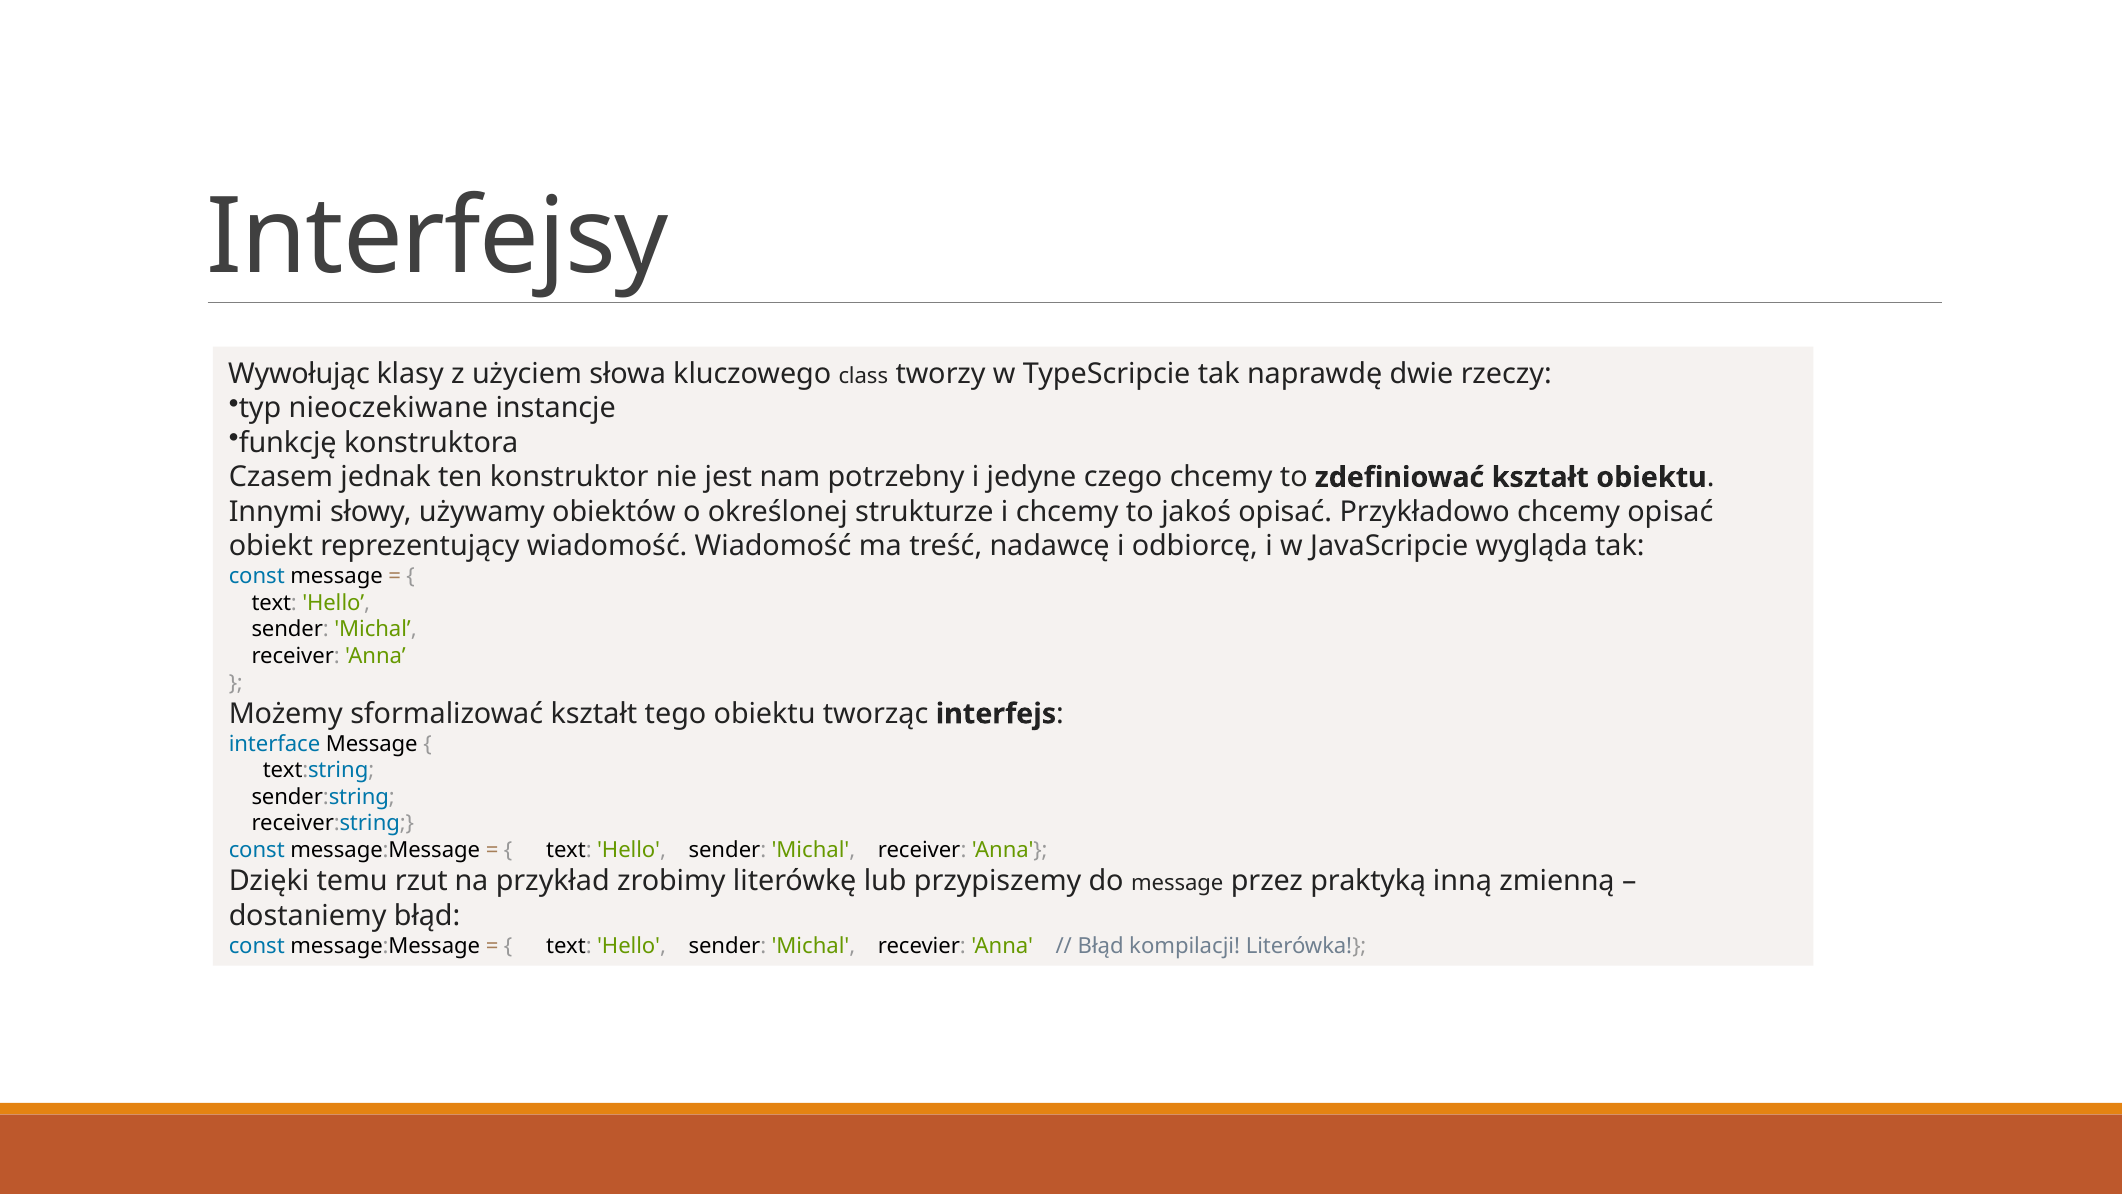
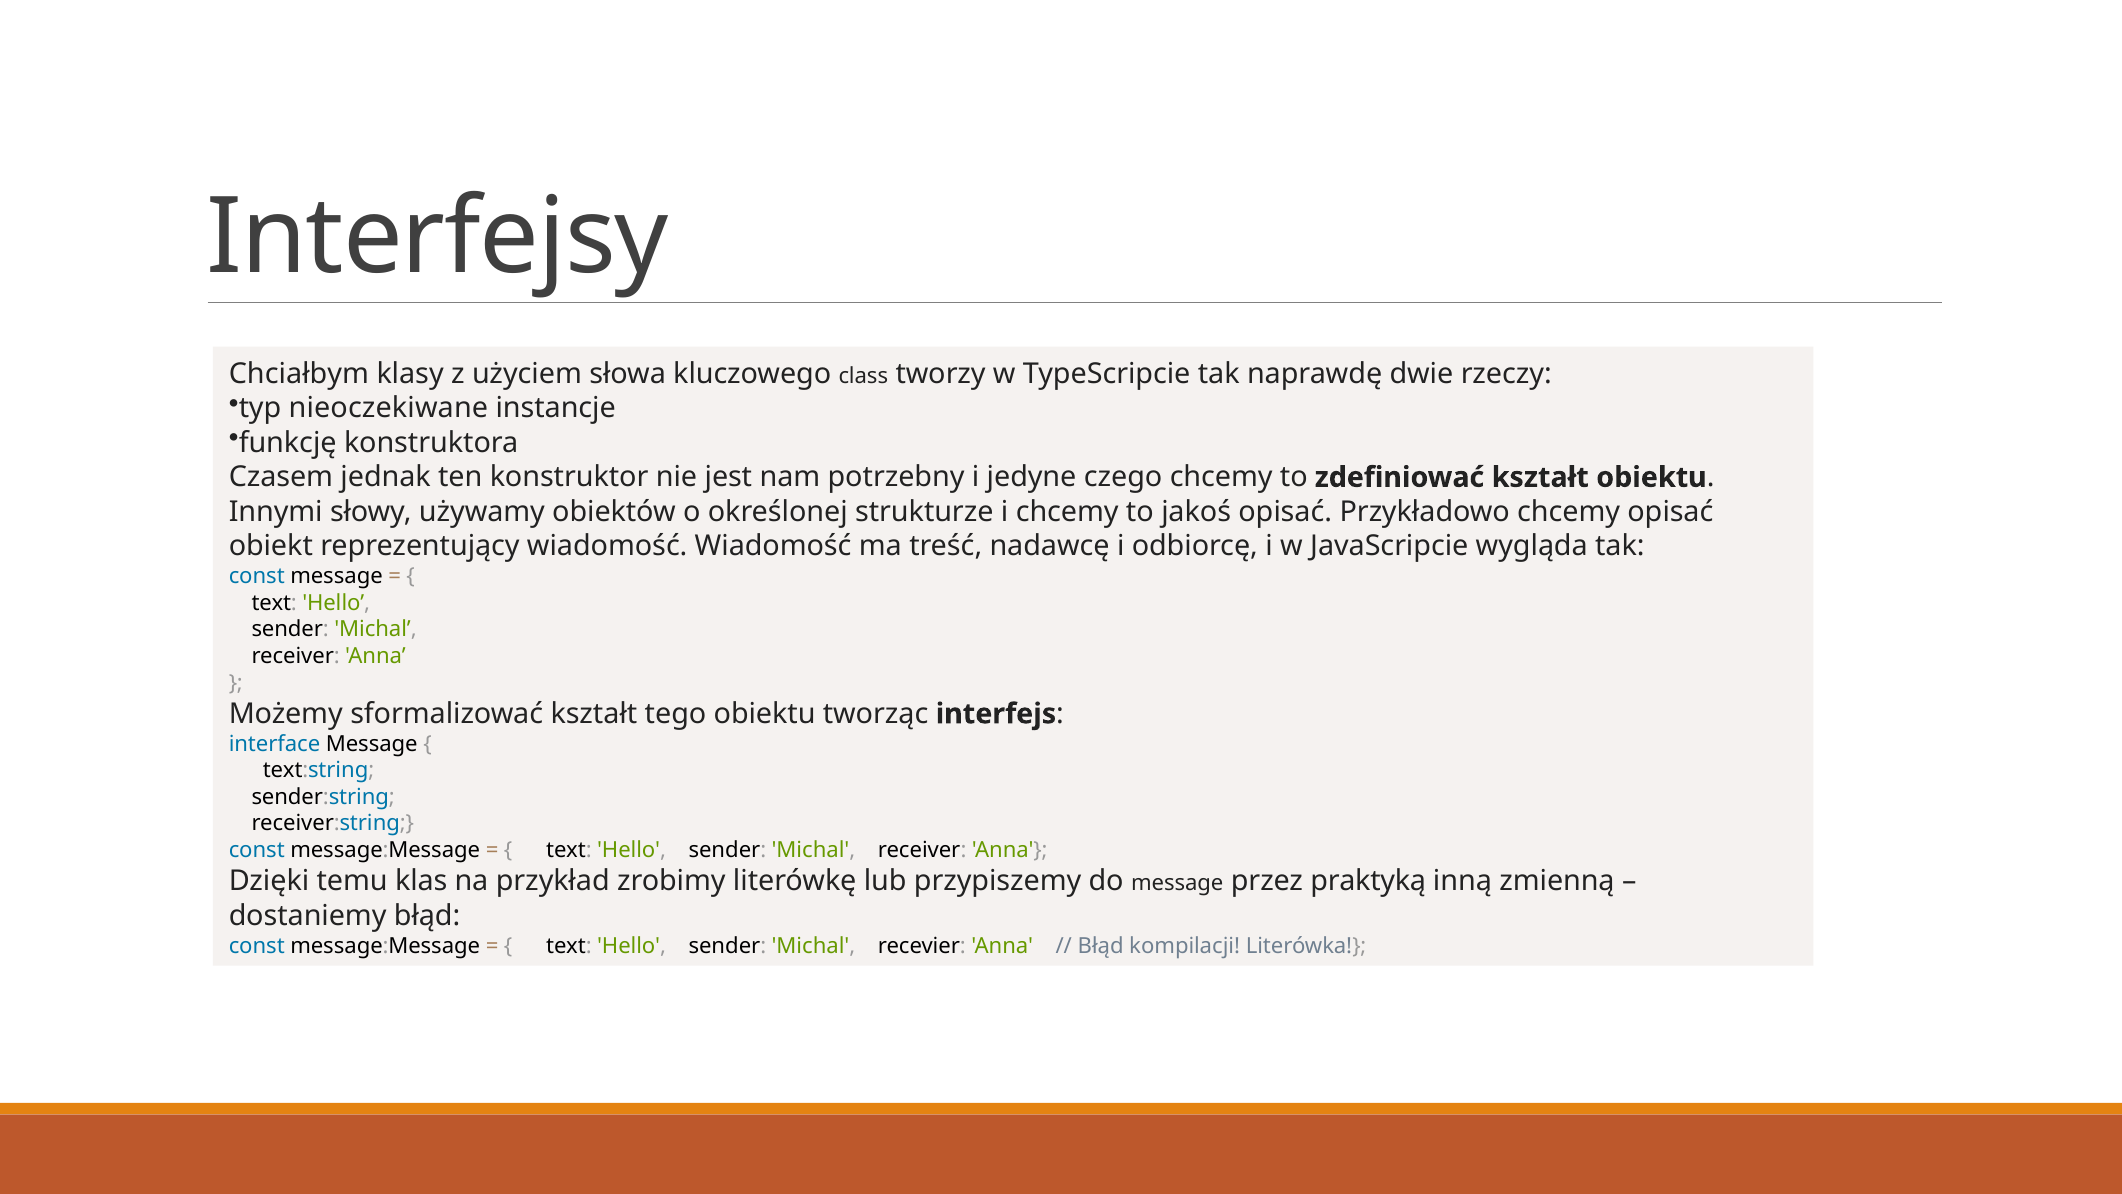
Wywołując: Wywołując -> Chciałbym
rzut: rzut -> klas
